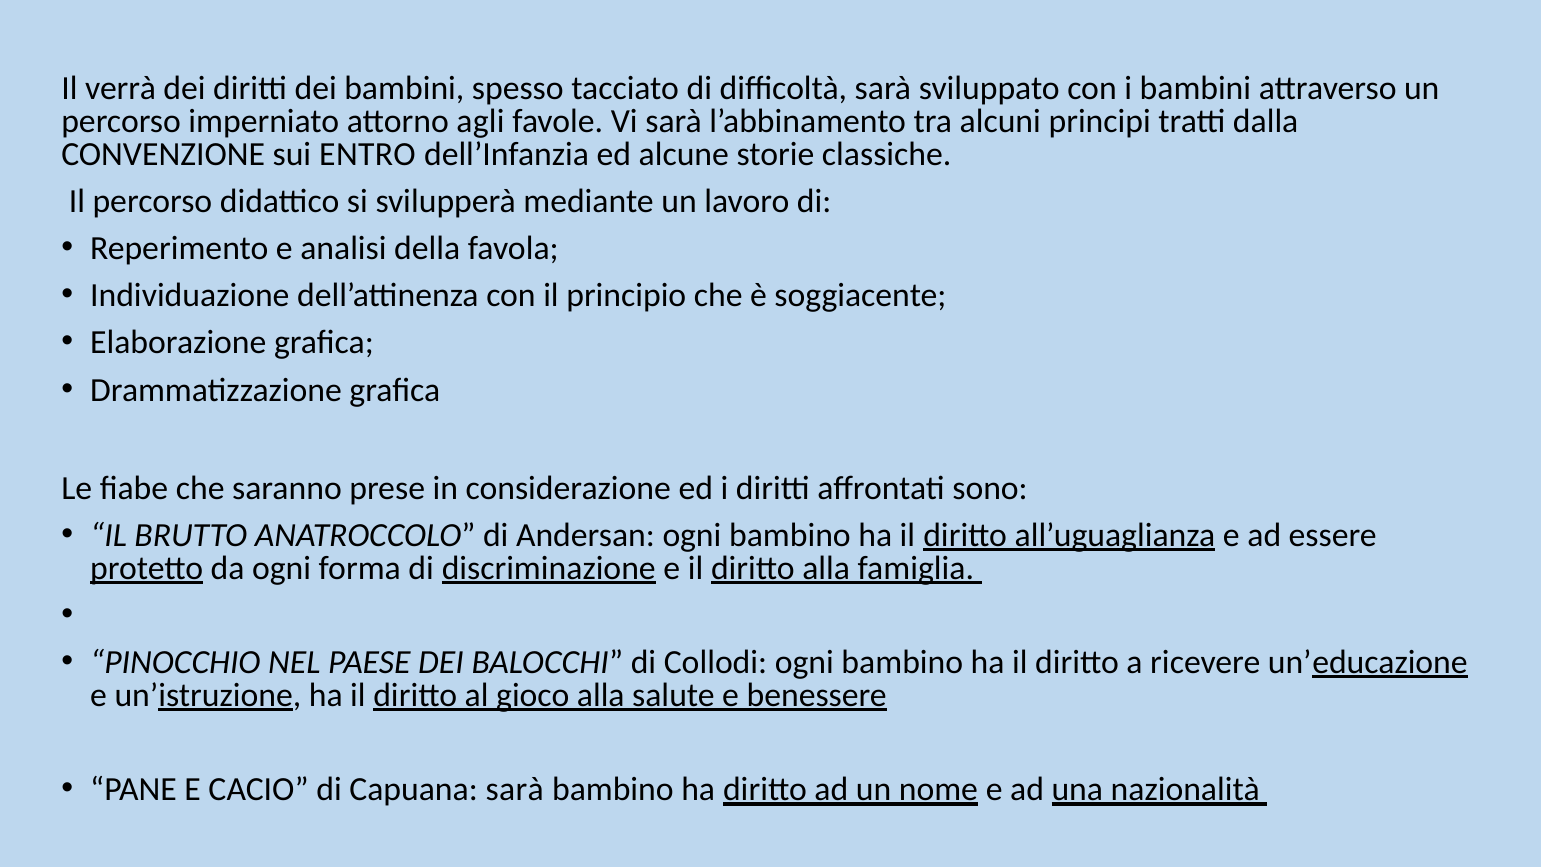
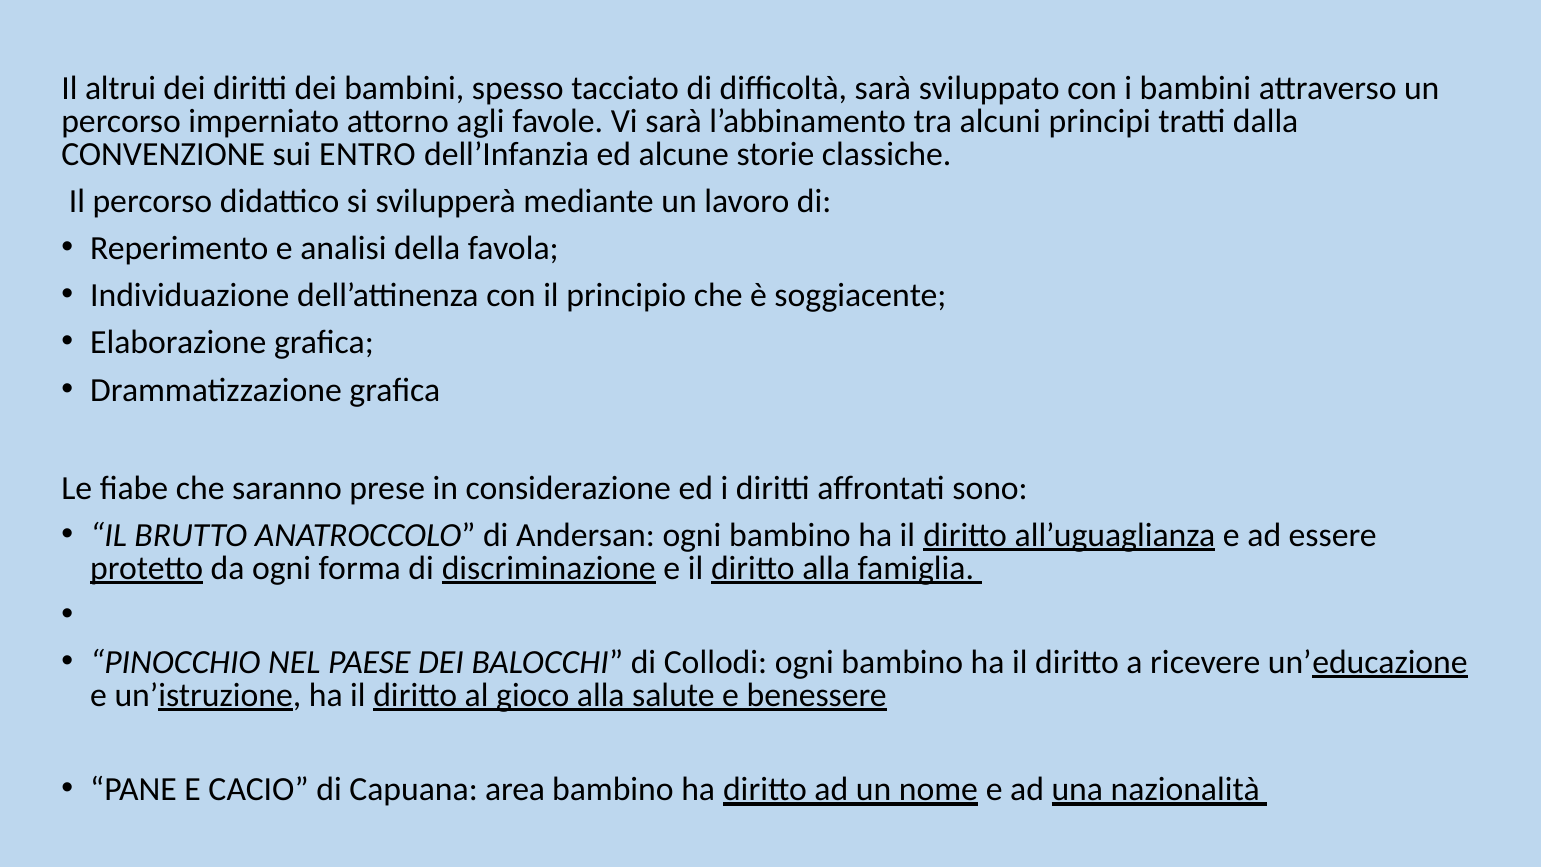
verrà: verrà -> altrui
Capuana sarà: sarà -> area
